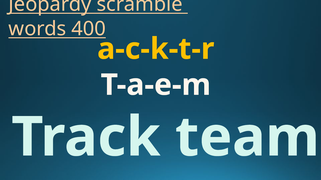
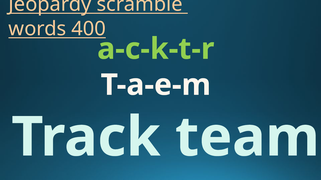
a-c-k-t-r colour: yellow -> light green
